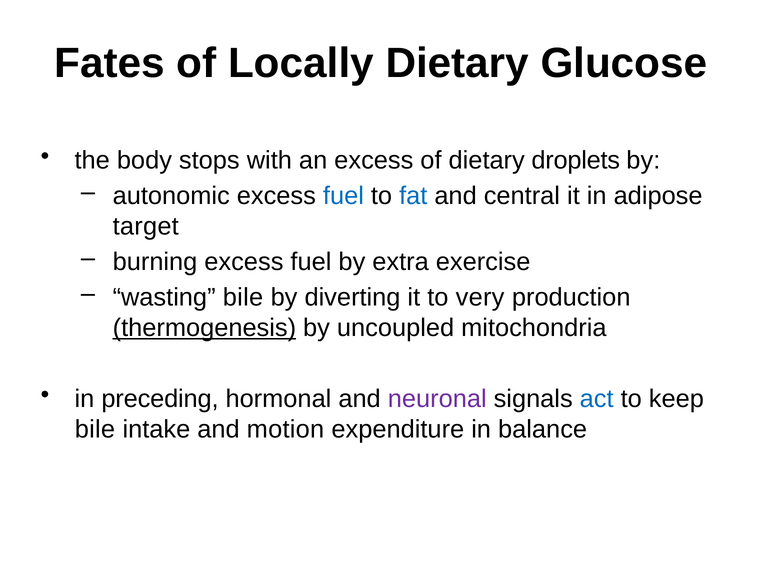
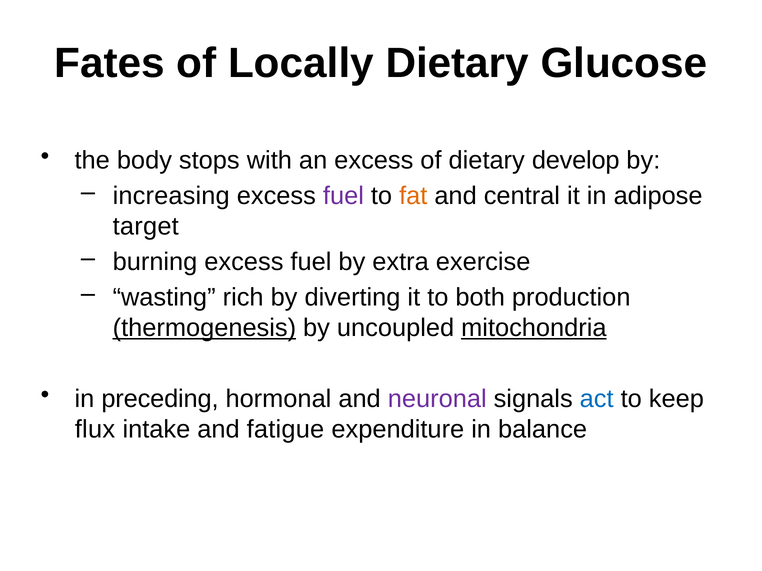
droplets: droplets -> develop
autonomic: autonomic -> increasing
fuel at (343, 196) colour: blue -> purple
fat colour: blue -> orange
wasting bile: bile -> rich
very: very -> both
mitochondria underline: none -> present
bile at (95, 430): bile -> flux
motion: motion -> fatigue
